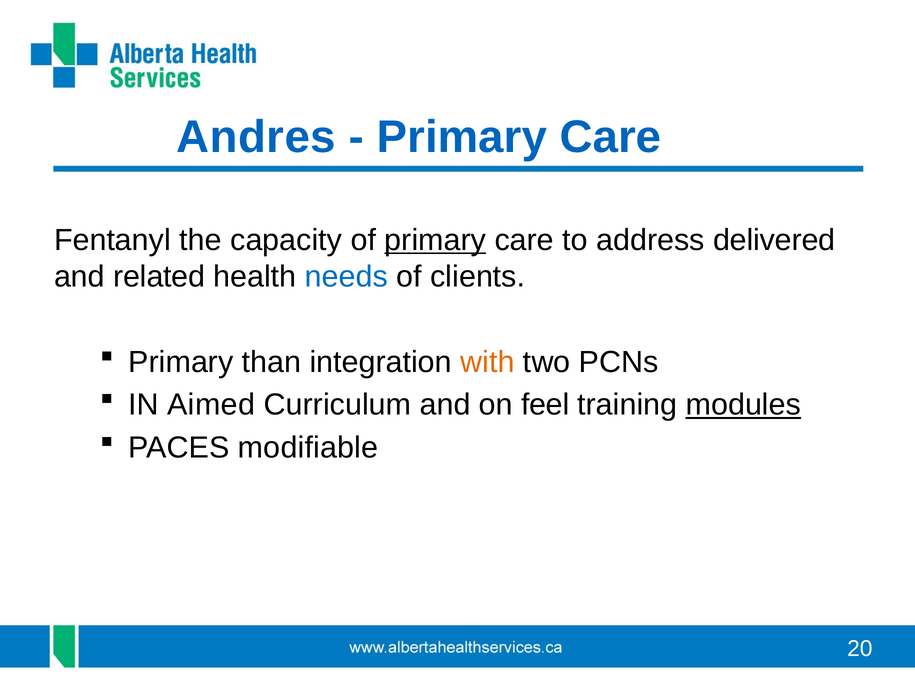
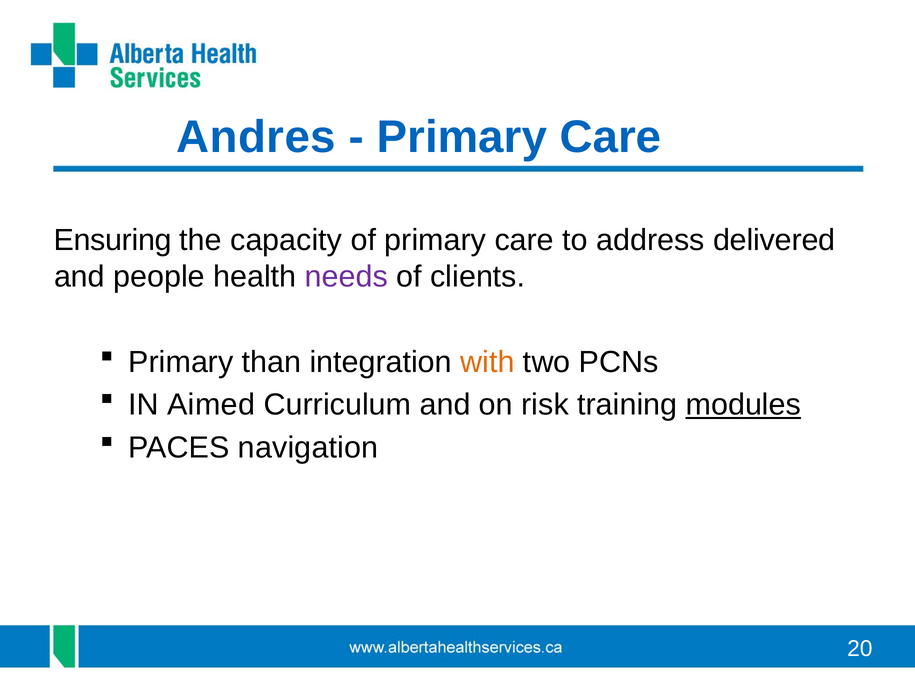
Fentanyl: Fentanyl -> Ensuring
primary at (435, 240) underline: present -> none
related: related -> people
needs colour: blue -> purple
feel: feel -> risk
modifiable: modifiable -> navigation
